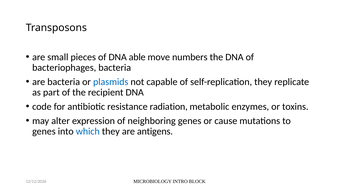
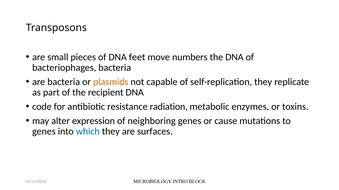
able: able -> feet
plasmids colour: blue -> orange
antigens: antigens -> surfaces
